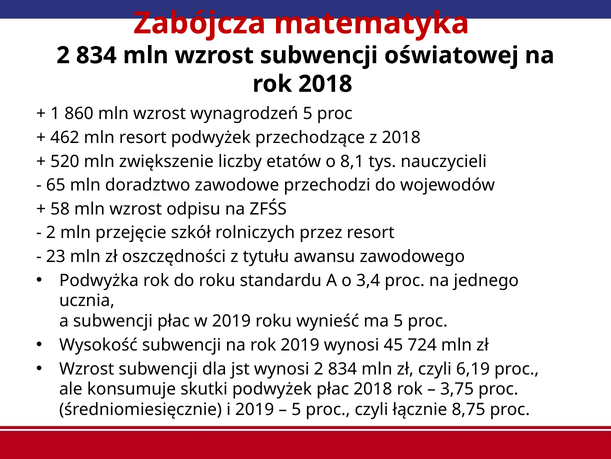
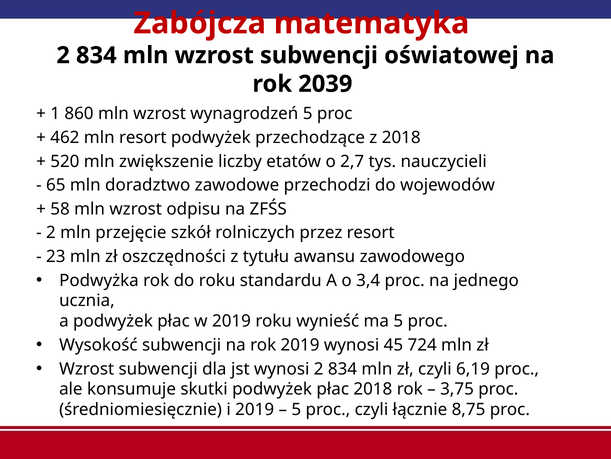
rok 2018: 2018 -> 2039
8,1: 8,1 -> 2,7
a subwencji: subwencji -> podwyżek
